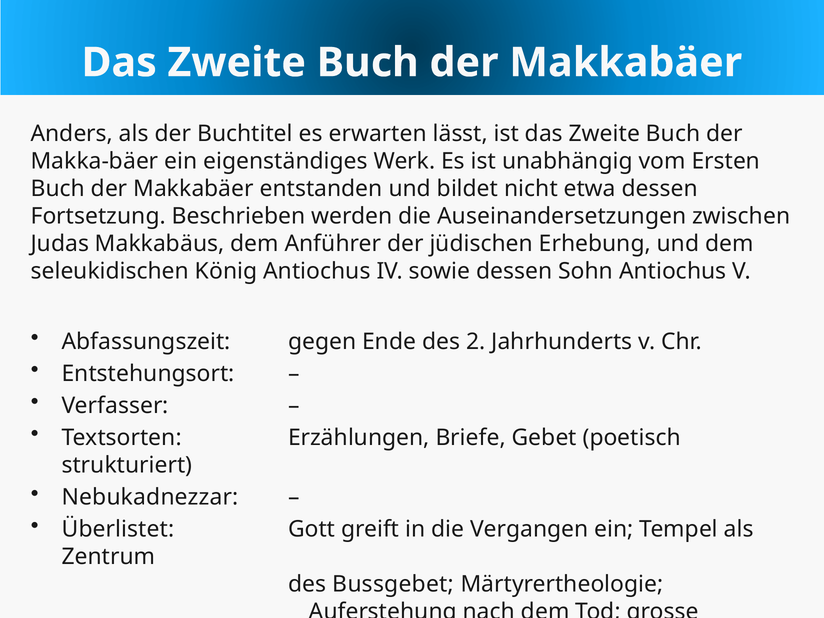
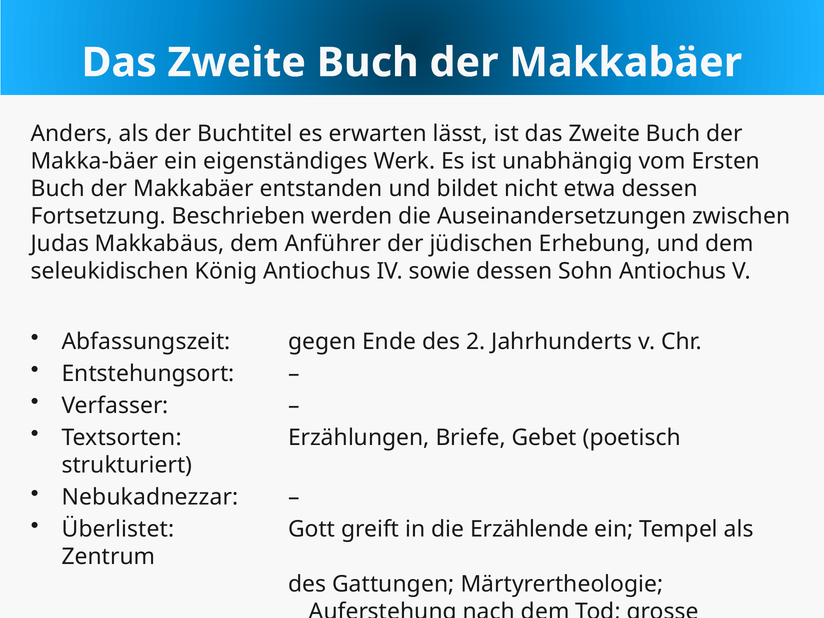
Vergangen: Vergangen -> Erzählende
Bussgebet: Bussgebet -> Gattungen
